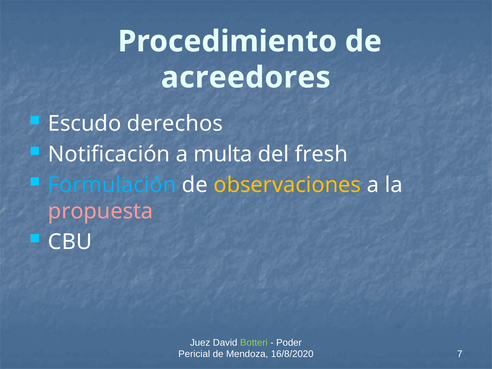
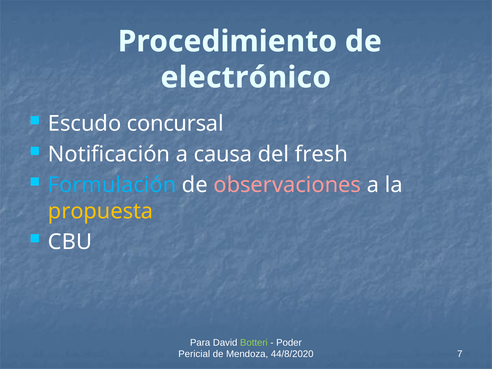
acreedores: acreedores -> electrónico
derechos: derechos -> concursal
multa: multa -> causa
observaciones colour: yellow -> pink
propuesta colour: pink -> yellow
Juez: Juez -> Para
16/8/2020: 16/8/2020 -> 44/8/2020
